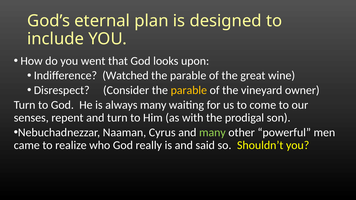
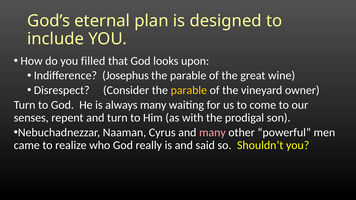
went: went -> filled
Watched: Watched -> Josephus
many at (212, 133) colour: light green -> pink
